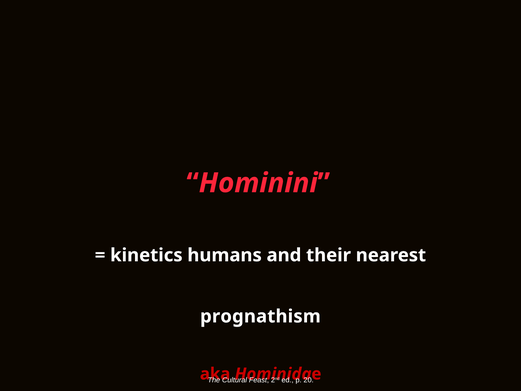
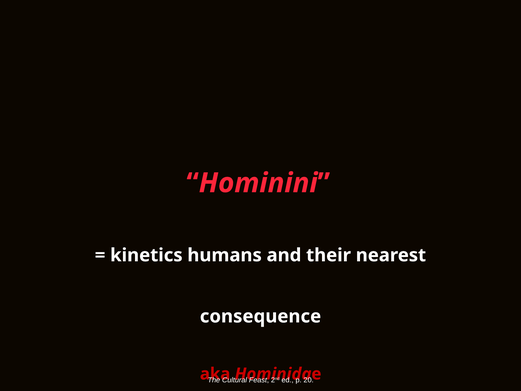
prognathism: prognathism -> consequence
